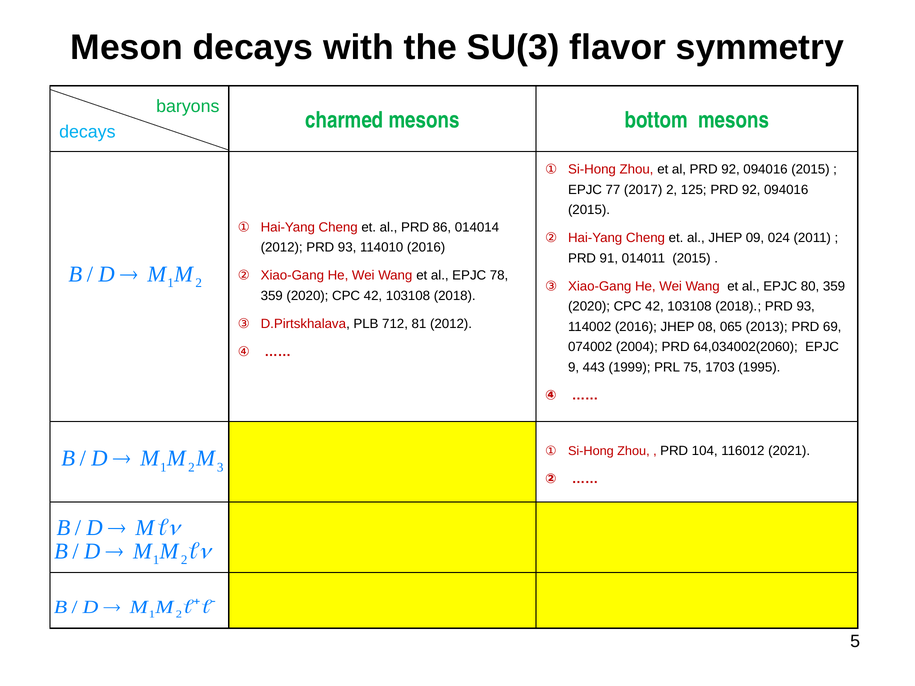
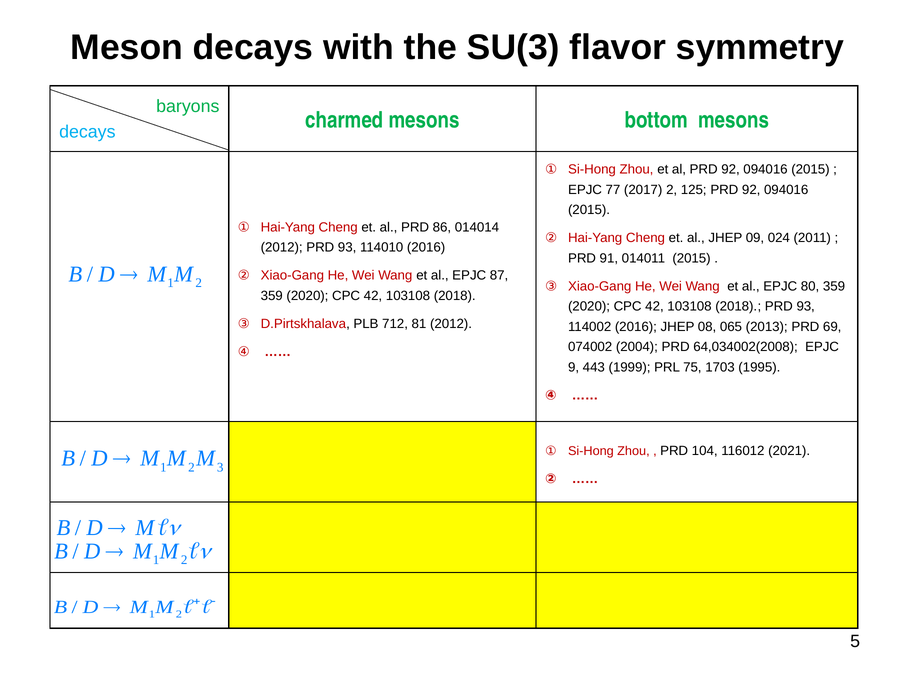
78: 78 -> 87
64,034002(2060: 64,034002(2060 -> 64,034002(2008
